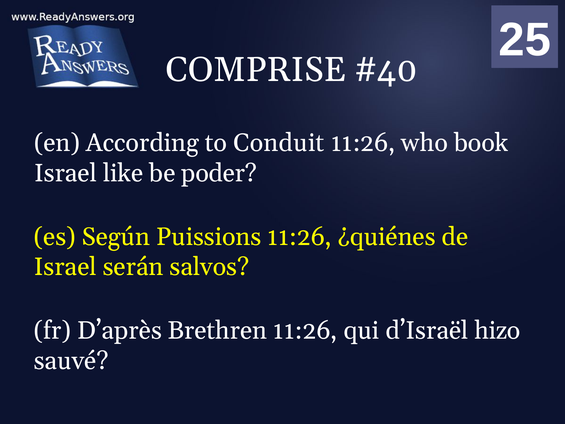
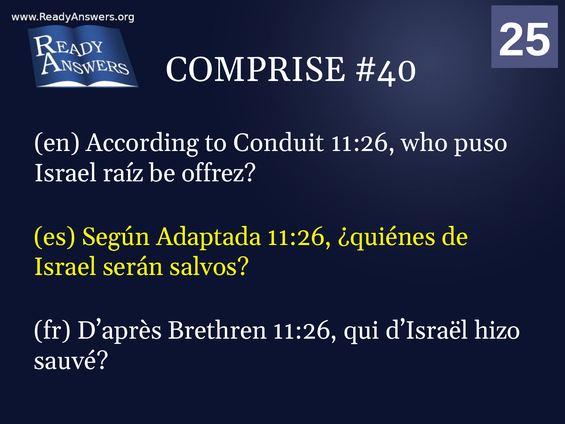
book: book -> puso
like: like -> raíz
poder: poder -> offrez
Puissions: Puissions -> Adaptada
